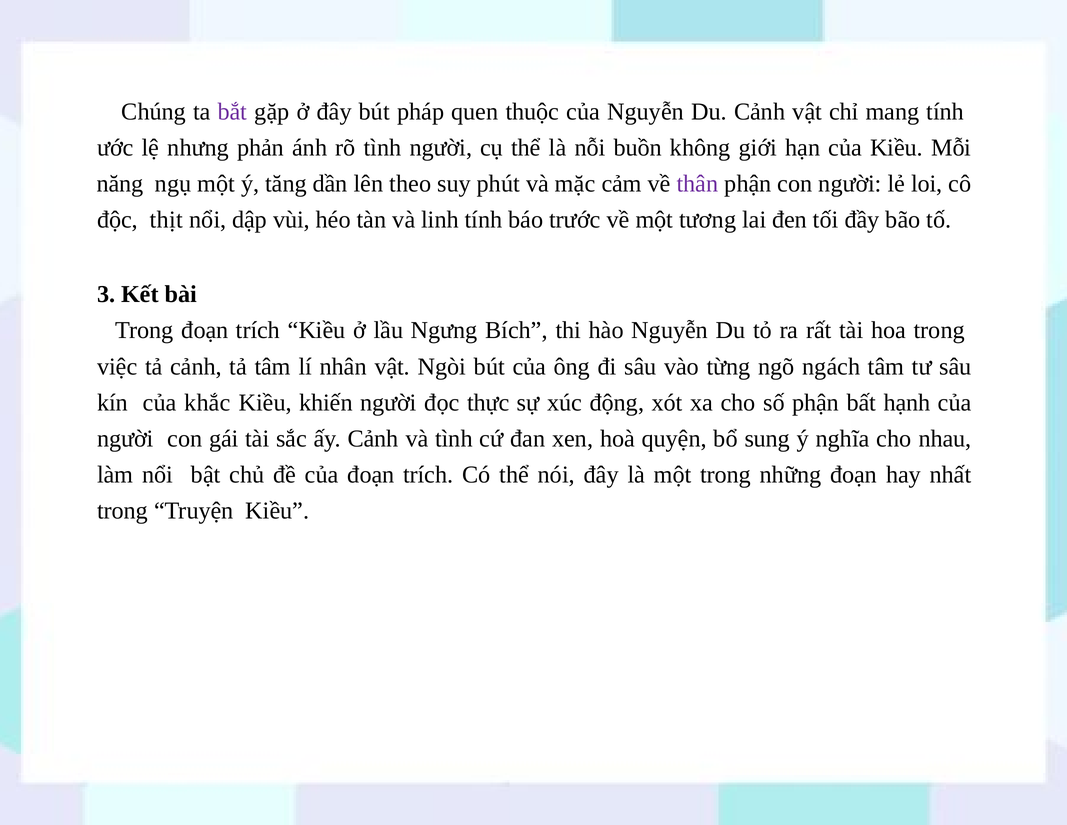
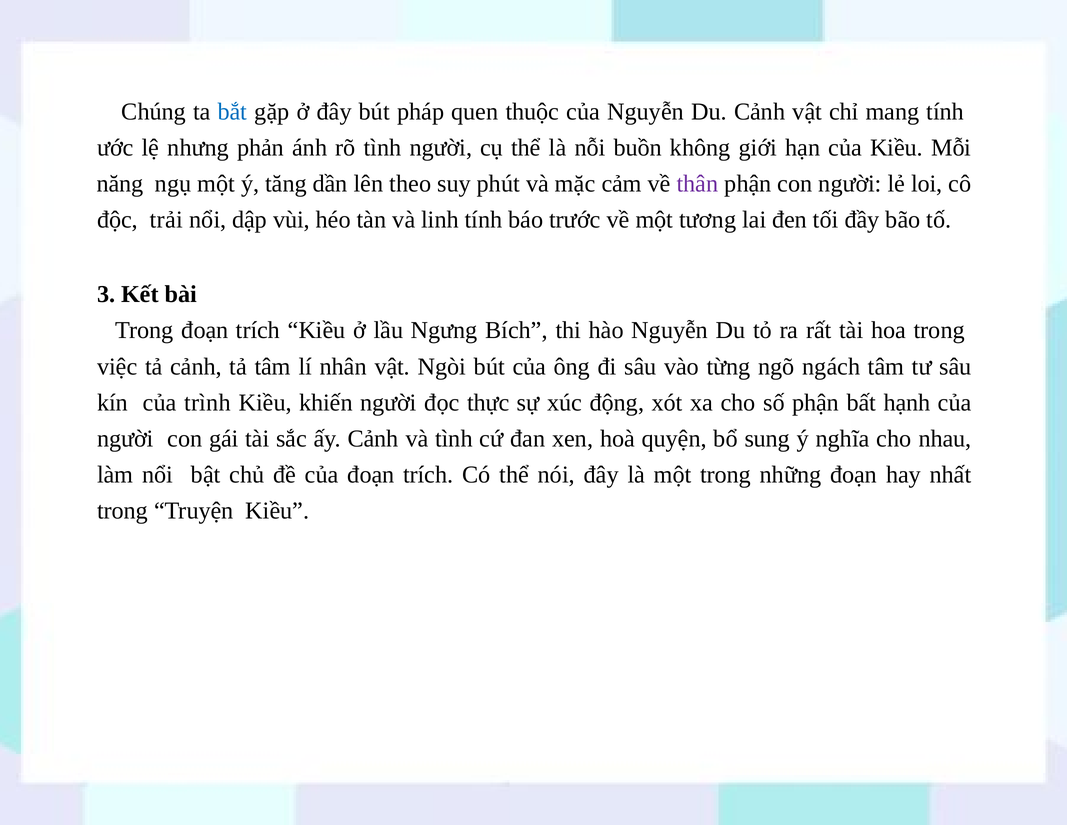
bắt colour: purple -> blue
thịt: thịt -> trải
khắc: khắc -> trình
